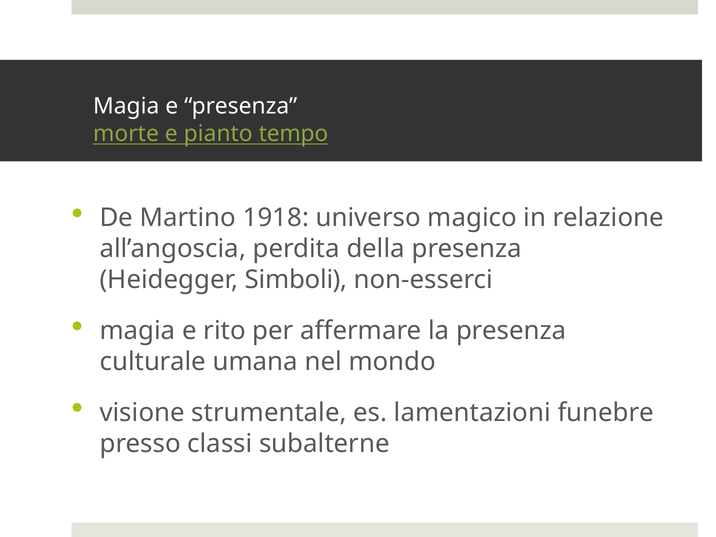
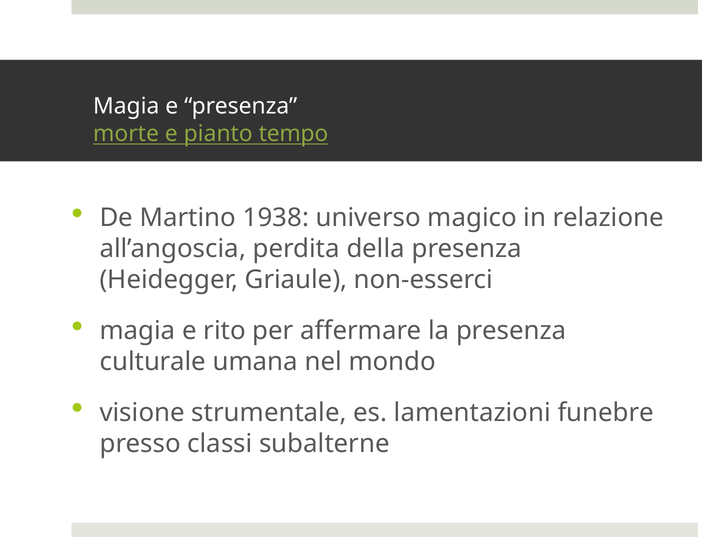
1918: 1918 -> 1938
Simboli: Simboli -> Griaule
